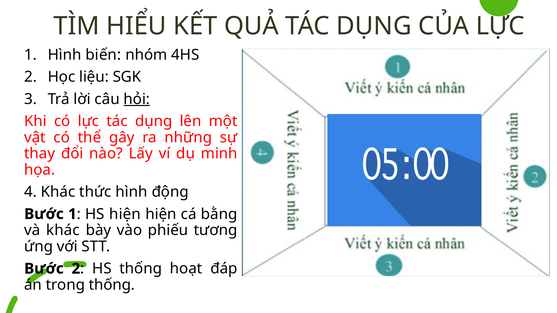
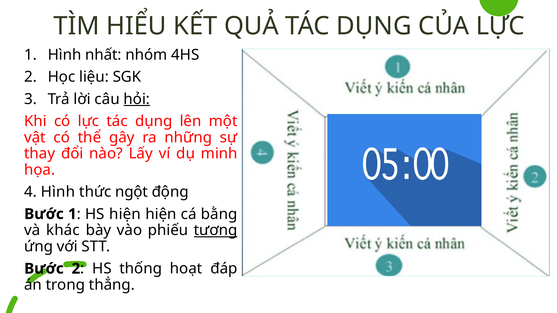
biến: biến -> nhất
4 Khác: Khác -> Hình
thức hình: hình -> ngột
tương underline: none -> present
trong thống: thống -> thẳng
